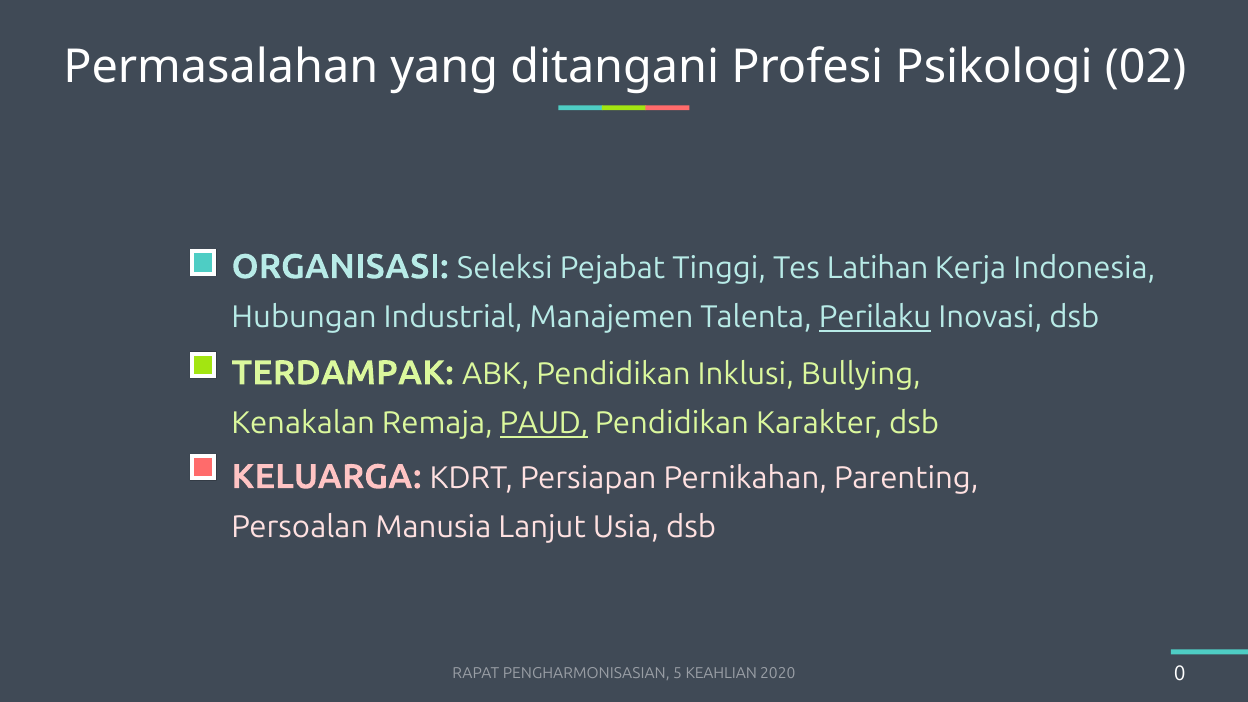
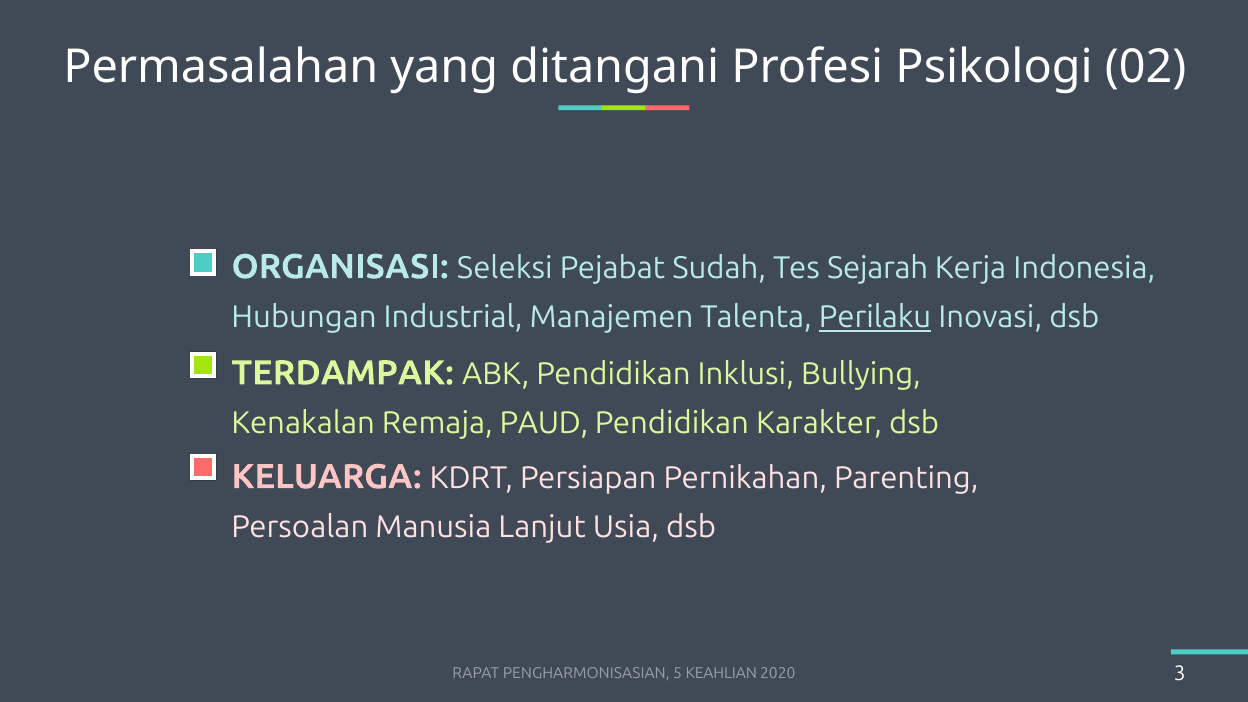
Tinggi: Tinggi -> Sudah
Latihan: Latihan -> Sejarah
PAUD underline: present -> none
0: 0 -> 3
